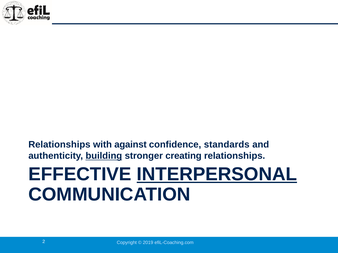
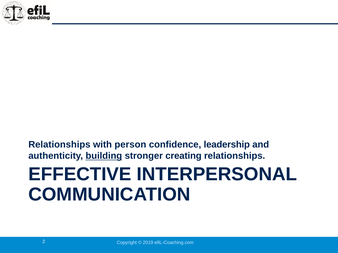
against: against -> person
standards: standards -> leadership
INTERPERSONAL underline: present -> none
